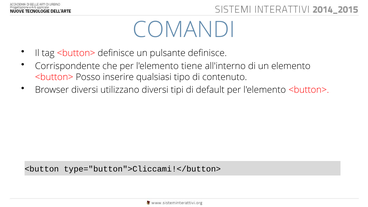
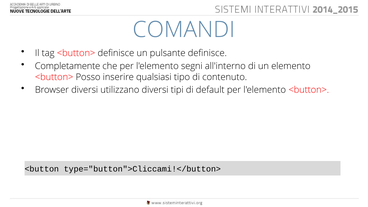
Corrispondente: Corrispondente -> Completamente
tiene: tiene -> segni
